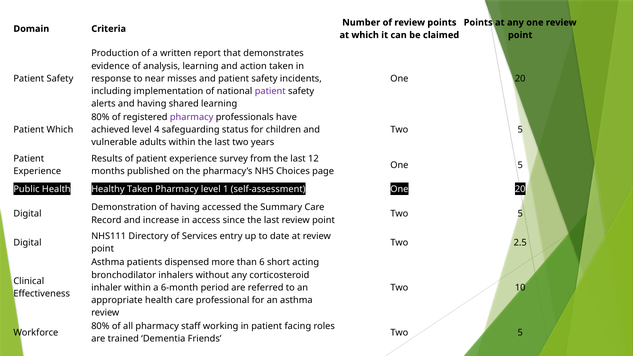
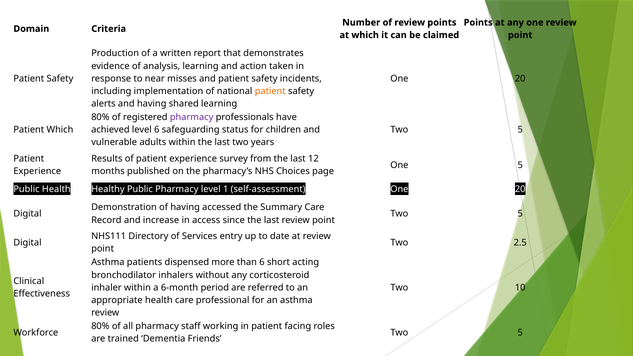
patient at (270, 91) colour: purple -> orange
level 4: 4 -> 6
Healthy Taken: Taken -> Public
